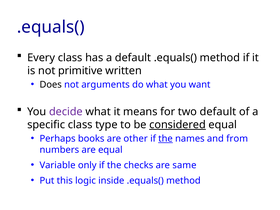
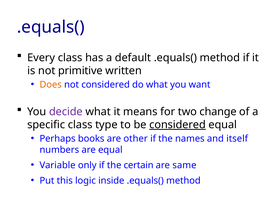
Does colour: black -> orange
not arguments: arguments -> considered
two default: default -> change
the at (166, 139) underline: present -> none
from: from -> itself
checks: checks -> certain
